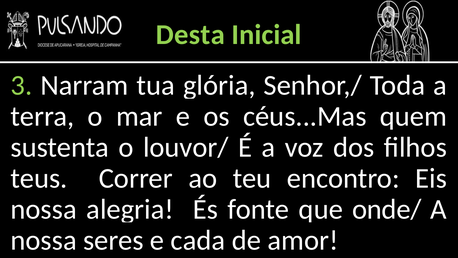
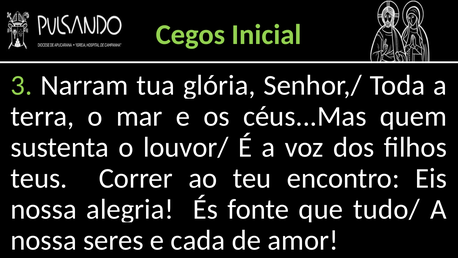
Desta: Desta -> Cegos
onde/: onde/ -> tudo/
